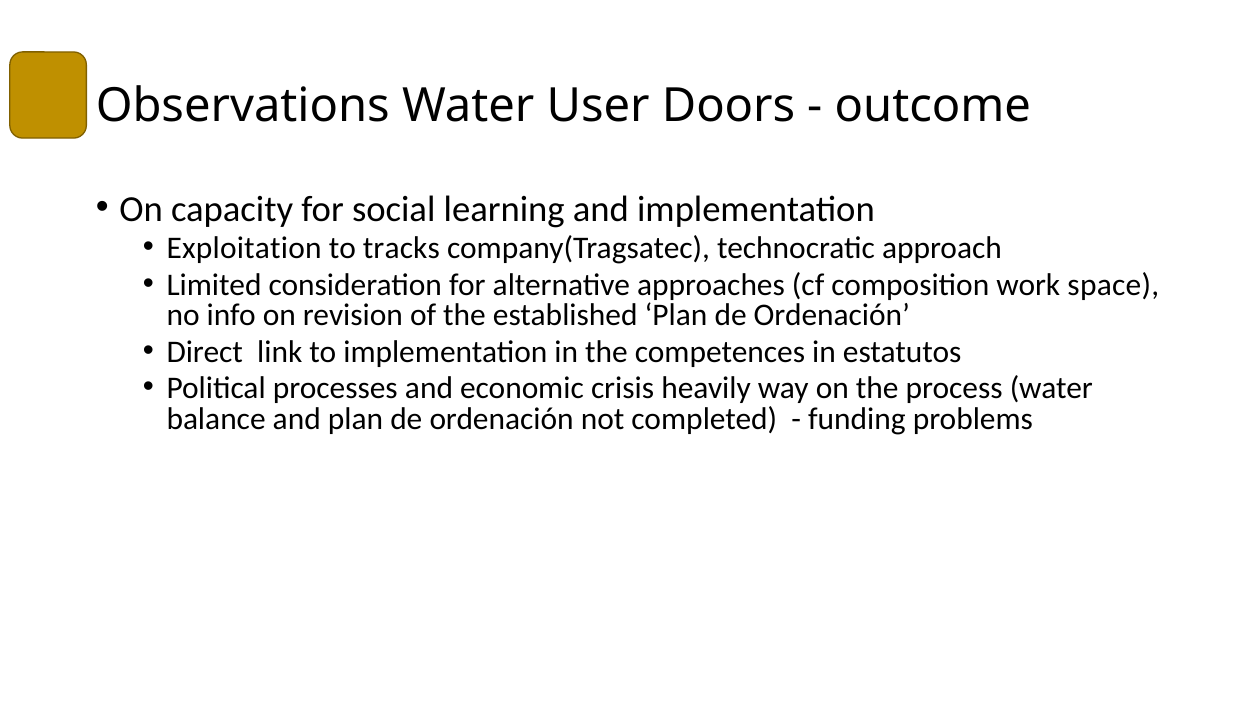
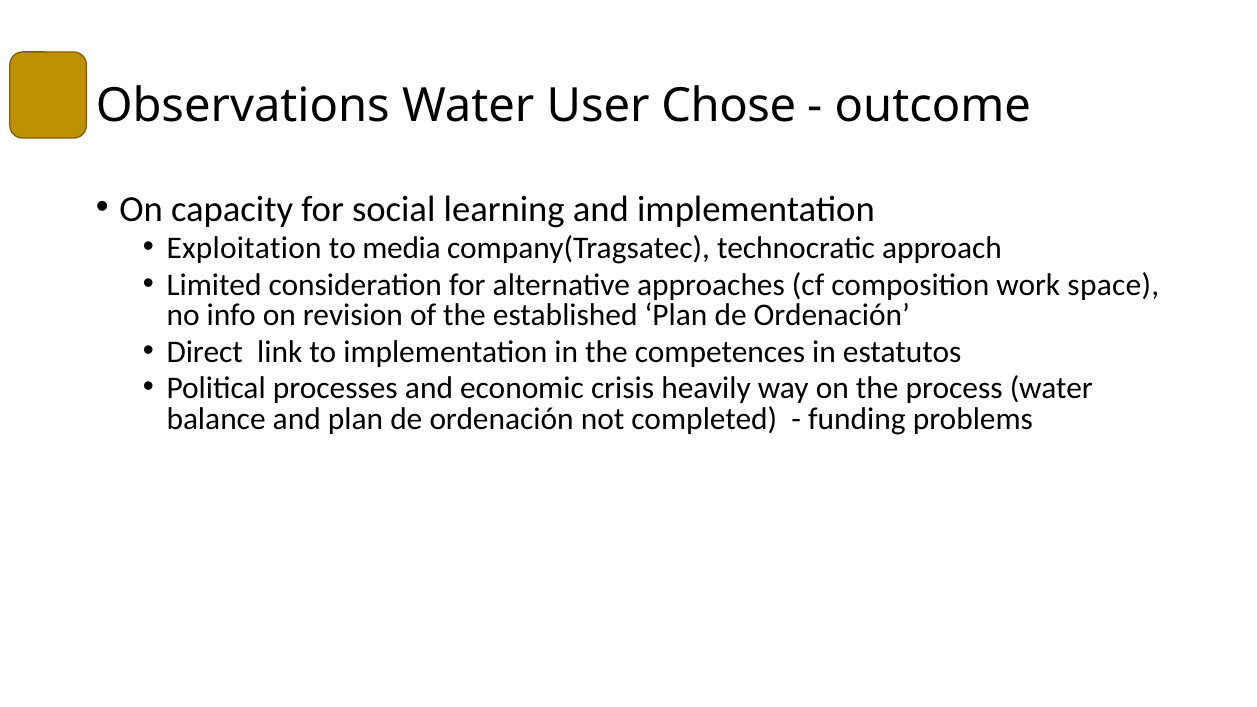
Doors: Doors -> Chose
tracks: tracks -> media
